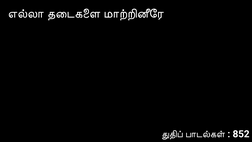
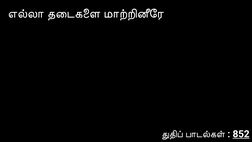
852 underline: none -> present
